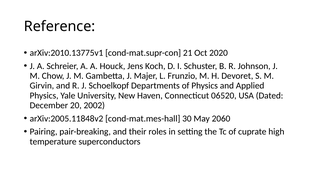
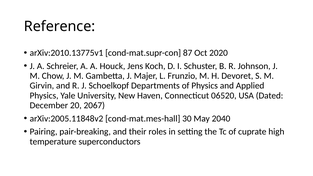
21: 21 -> 87
2002: 2002 -> 2067
2060: 2060 -> 2040
